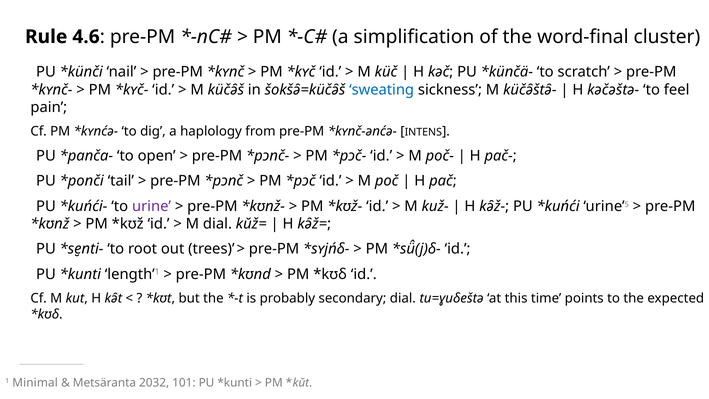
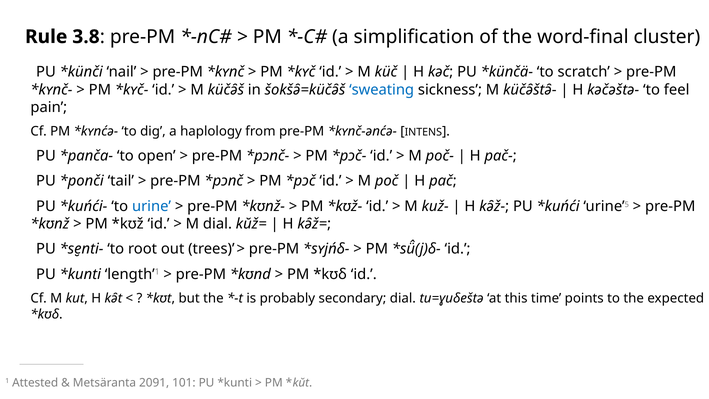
4.6: 4.6 -> 3.8
urine colour: purple -> blue
Minimal: Minimal -> Attested
2032: 2032 -> 2091
